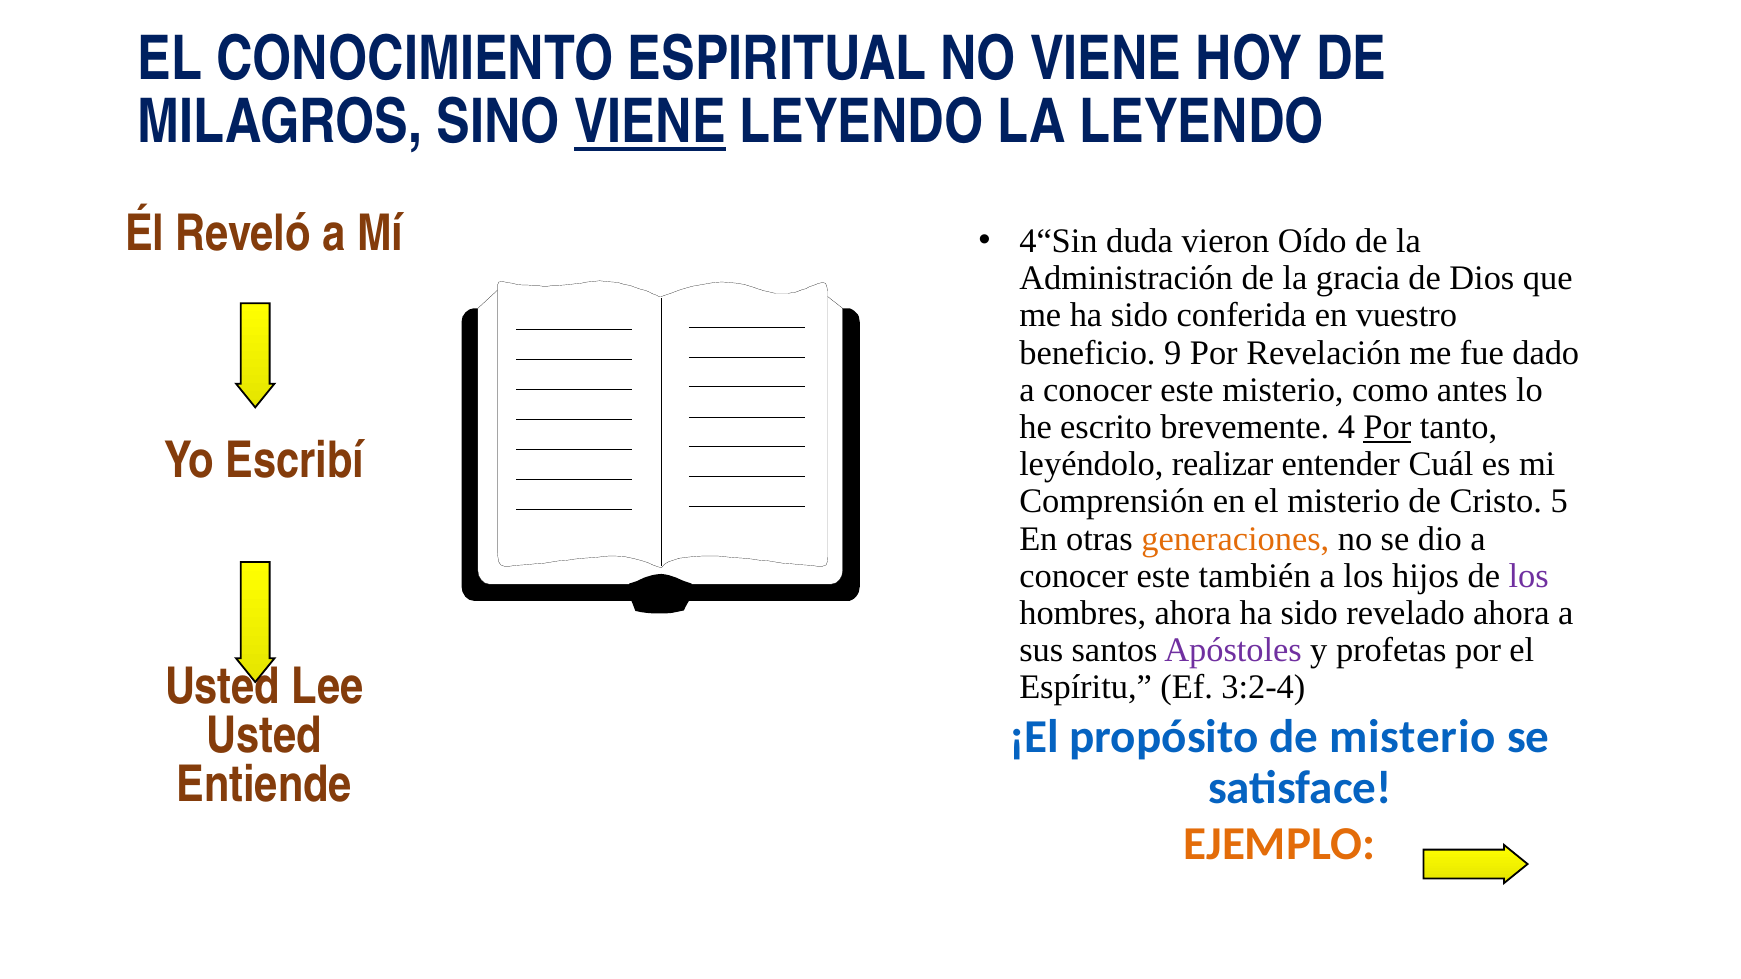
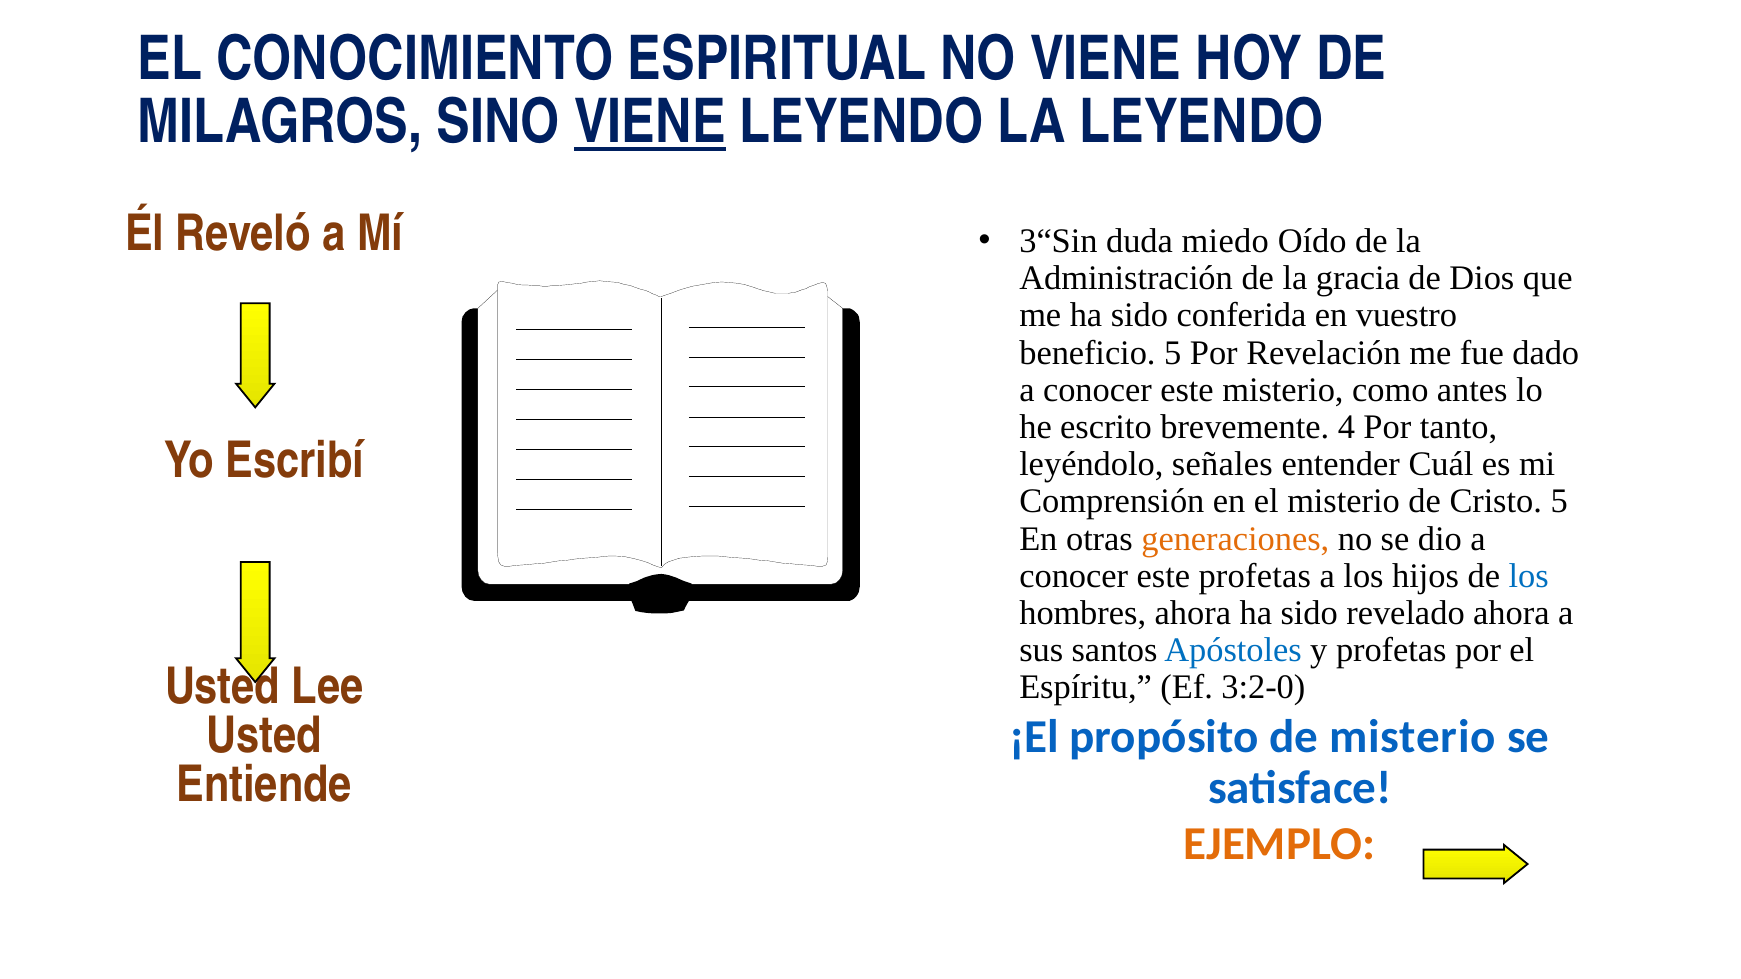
4“Sin: 4“Sin -> 3“Sin
vieron: vieron -> miedo
beneficio 9: 9 -> 5
Por at (1387, 427) underline: present -> none
realizar: realizar -> señales
este también: también -> profetas
los at (1529, 576) colour: purple -> blue
Apóstoles colour: purple -> blue
3:2-4: 3:2-4 -> 3:2-0
